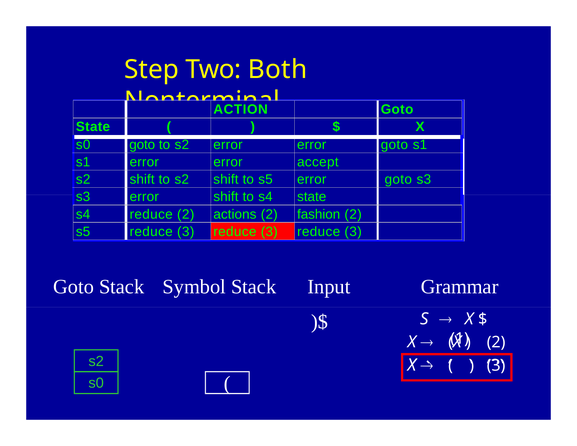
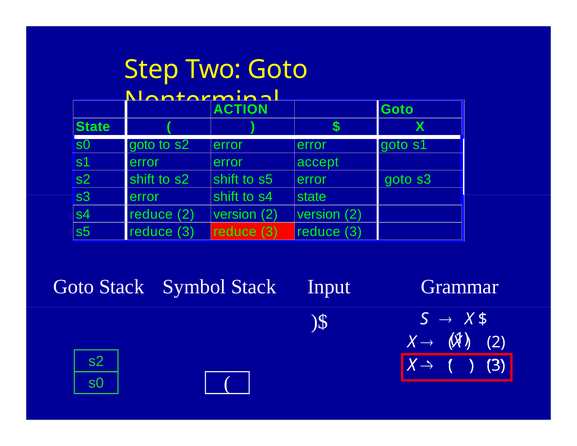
Two Both: Both -> Goto
reduce 2 actions: actions -> version
fashion at (319, 214): fashion -> version
